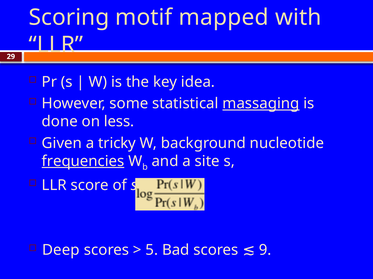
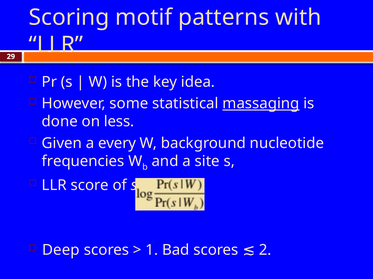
mapped: mapped -> patterns
tricky: tricky -> every
frequencies underline: present -> none
5: 5 -> 1
9: 9 -> 2
